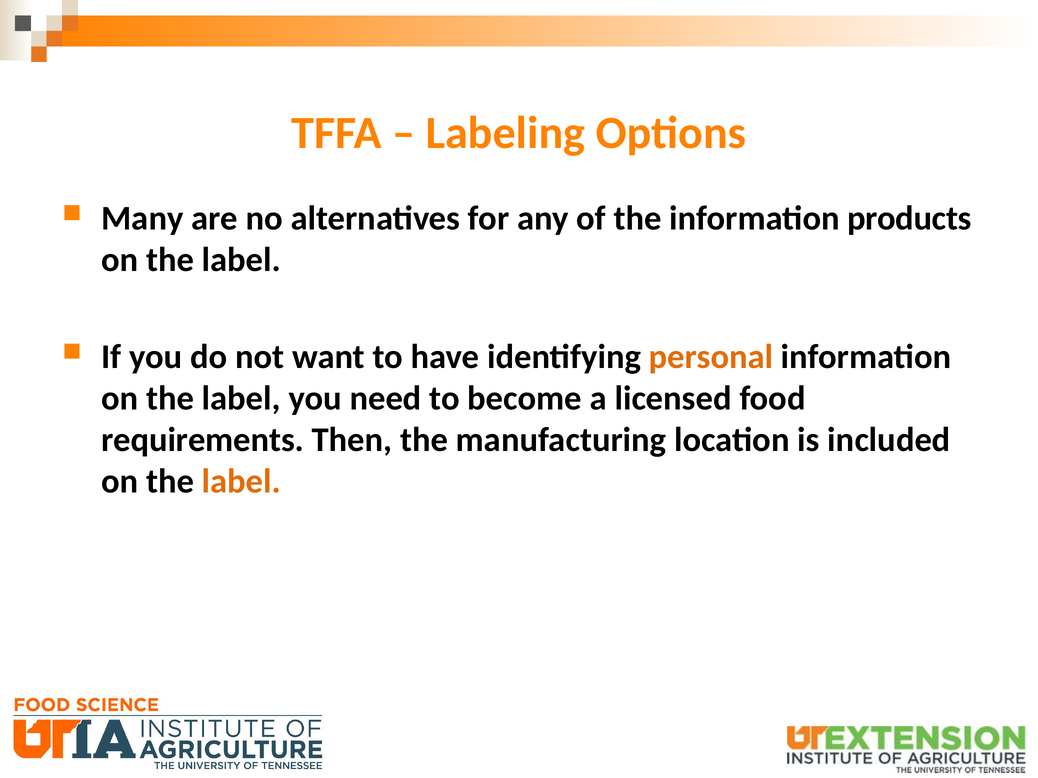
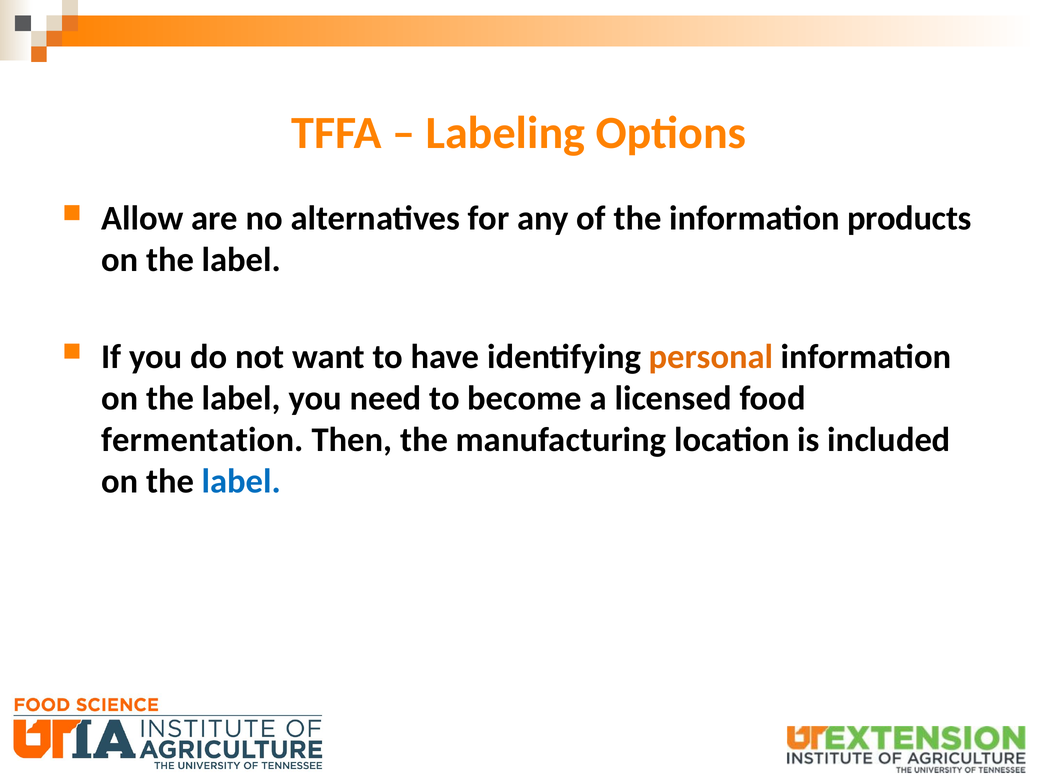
Many: Many -> Allow
requirements: requirements -> fermentation
label at (241, 482) colour: orange -> blue
